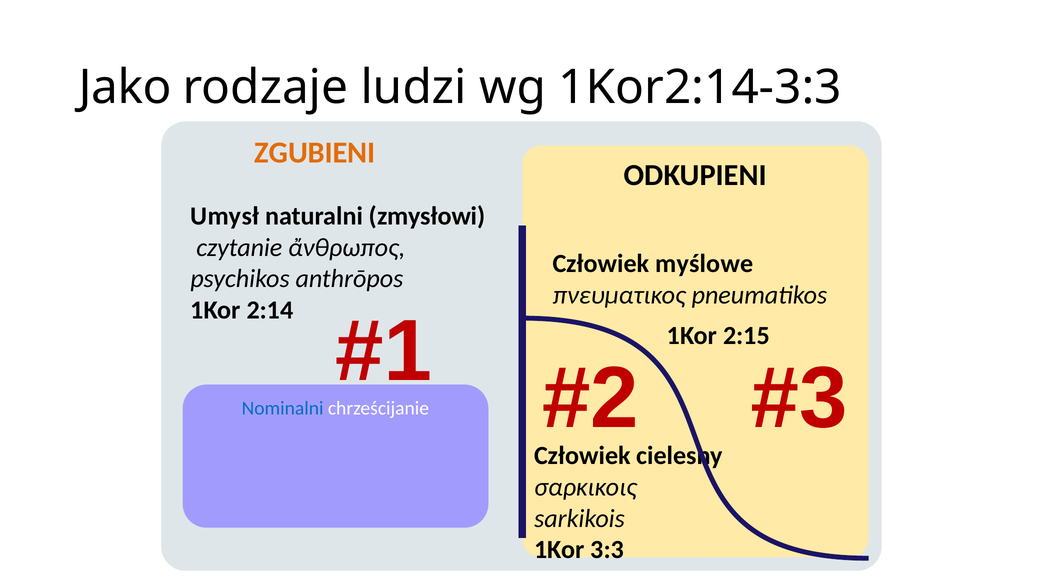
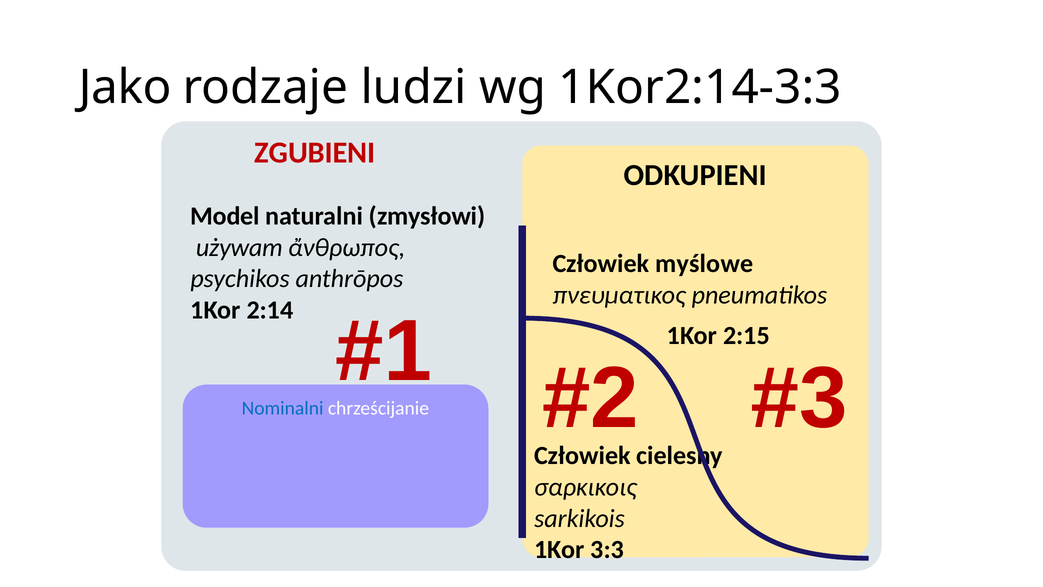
ZGUBIENI colour: orange -> red
Umysł: Umysł -> Model
czytanie: czytanie -> używam
